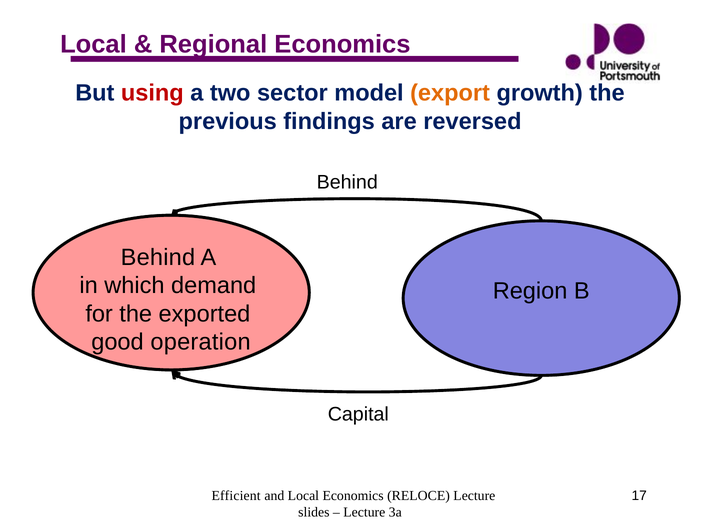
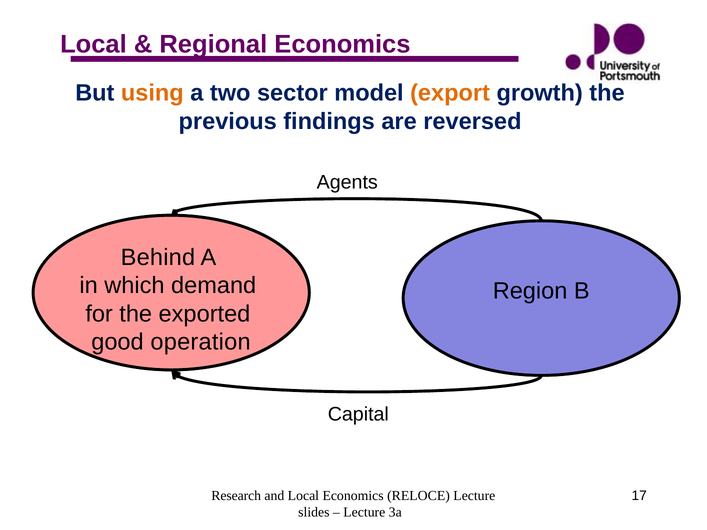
using colour: red -> orange
Behind at (347, 182): Behind -> Agents
Efficient: Efficient -> Research
